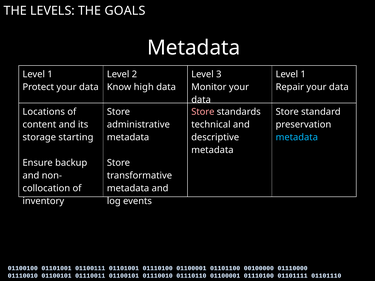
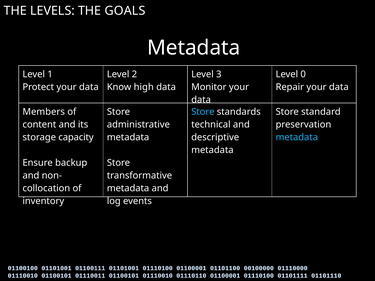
1 at (303, 74): 1 -> 0
Locations: Locations -> Members
Store at (203, 112) colour: pink -> light blue
starting: starting -> capacity
